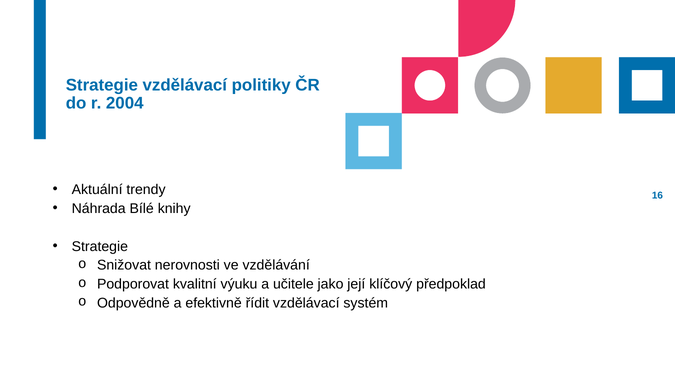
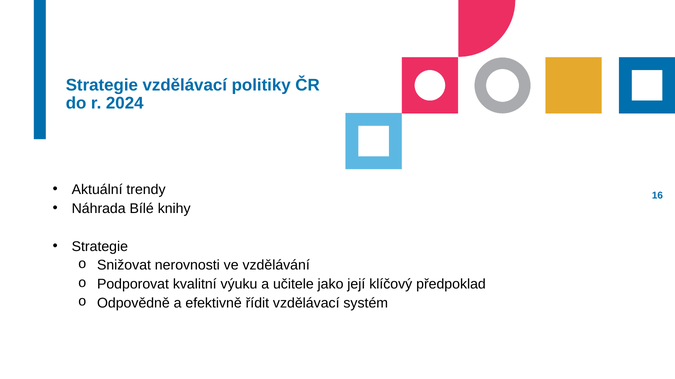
2004: 2004 -> 2024
